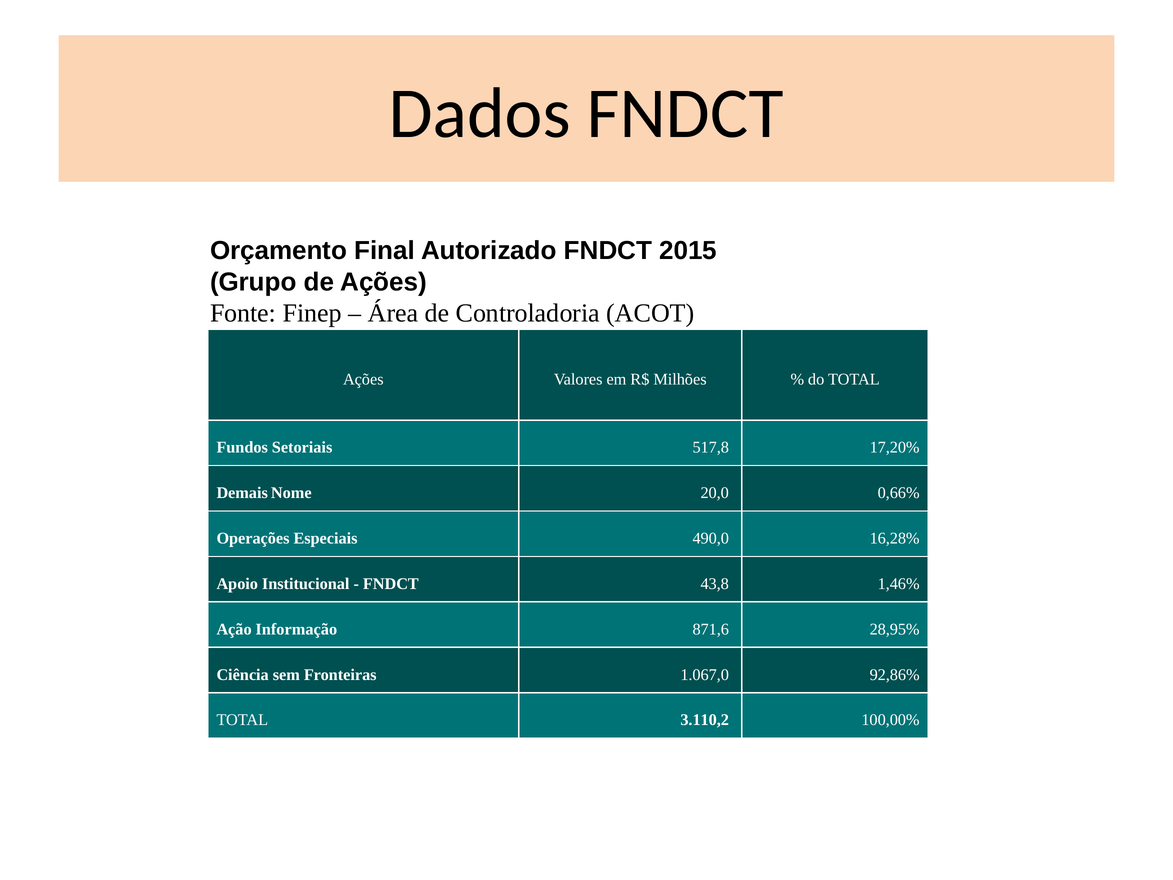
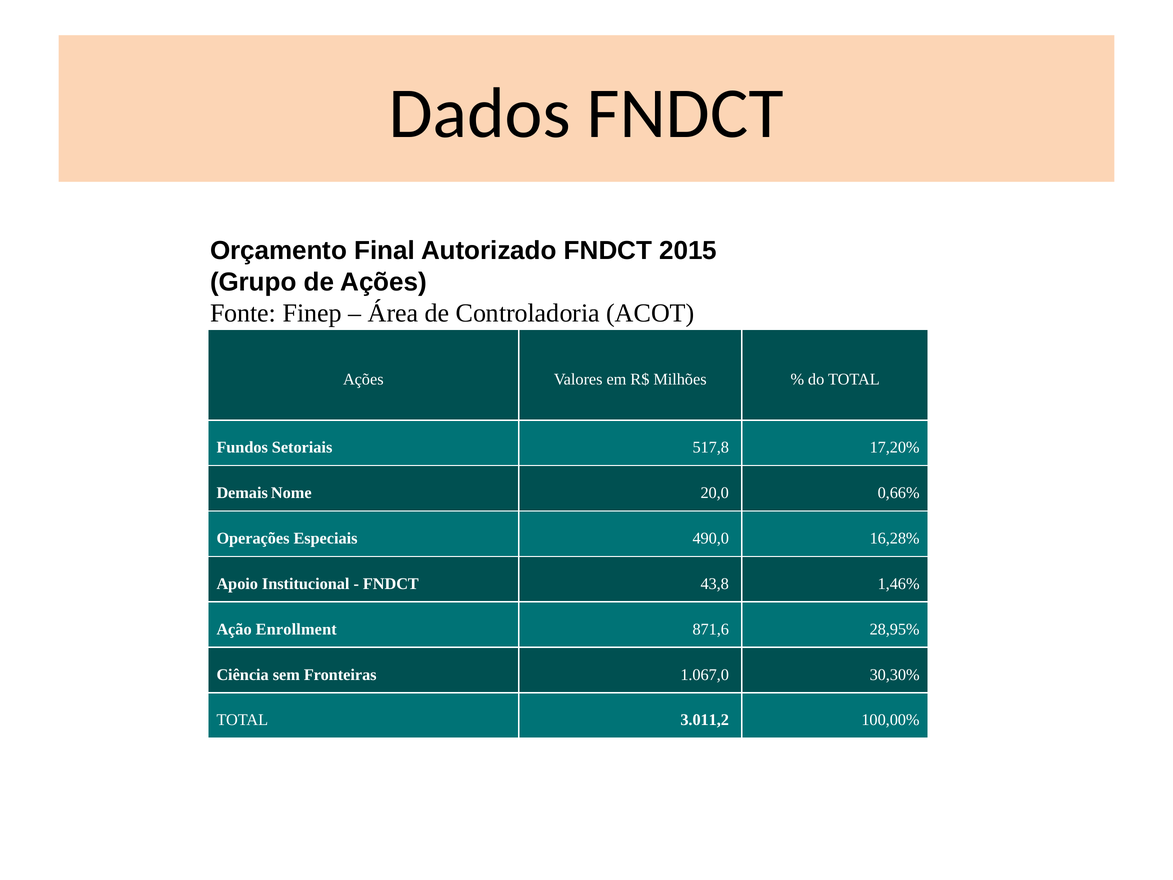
Informação: Informação -> Enrollment
92,86%: 92,86% -> 30,30%
3.110,2: 3.110,2 -> 3.011,2
